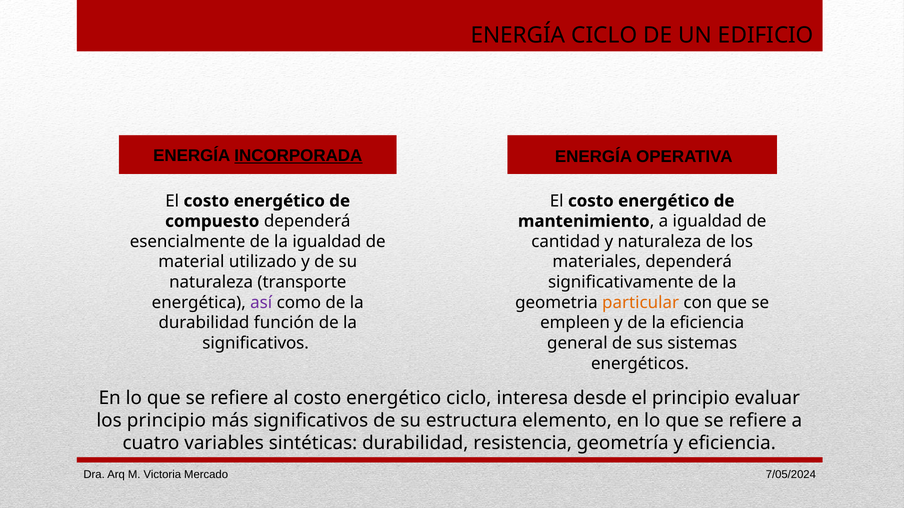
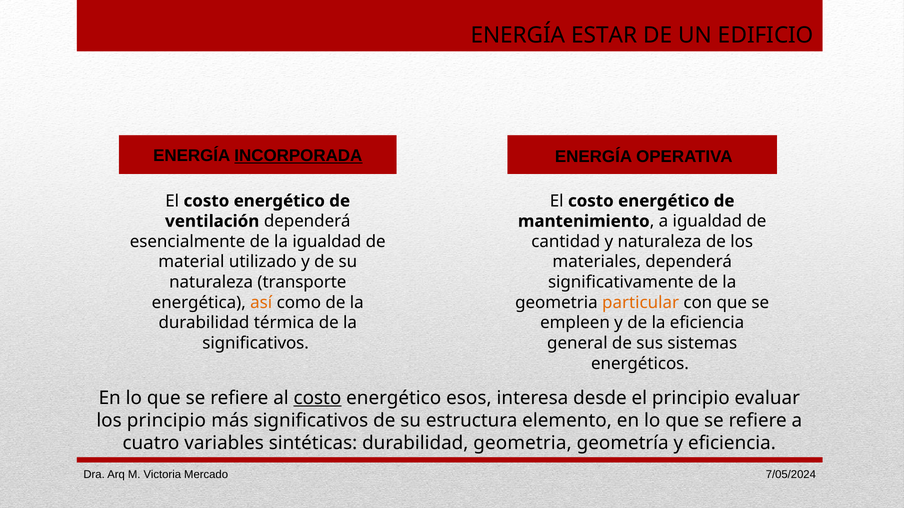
ENERGÍA CICLO: CICLO -> ESTAR
compuesto: compuesto -> ventilación
así colour: purple -> orange
función: función -> térmica
costo at (317, 398) underline: none -> present
energético ciclo: ciclo -> esos
durabilidad resistencia: resistencia -> geometria
